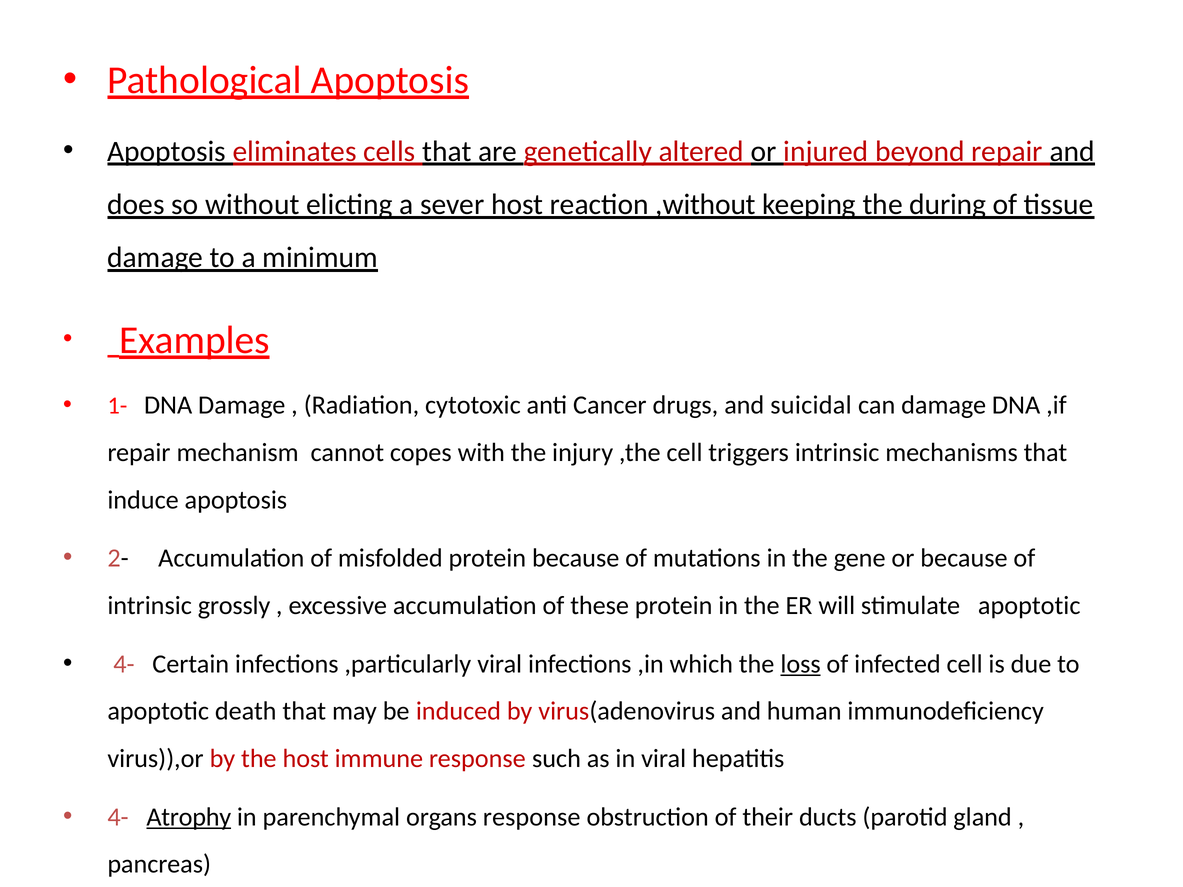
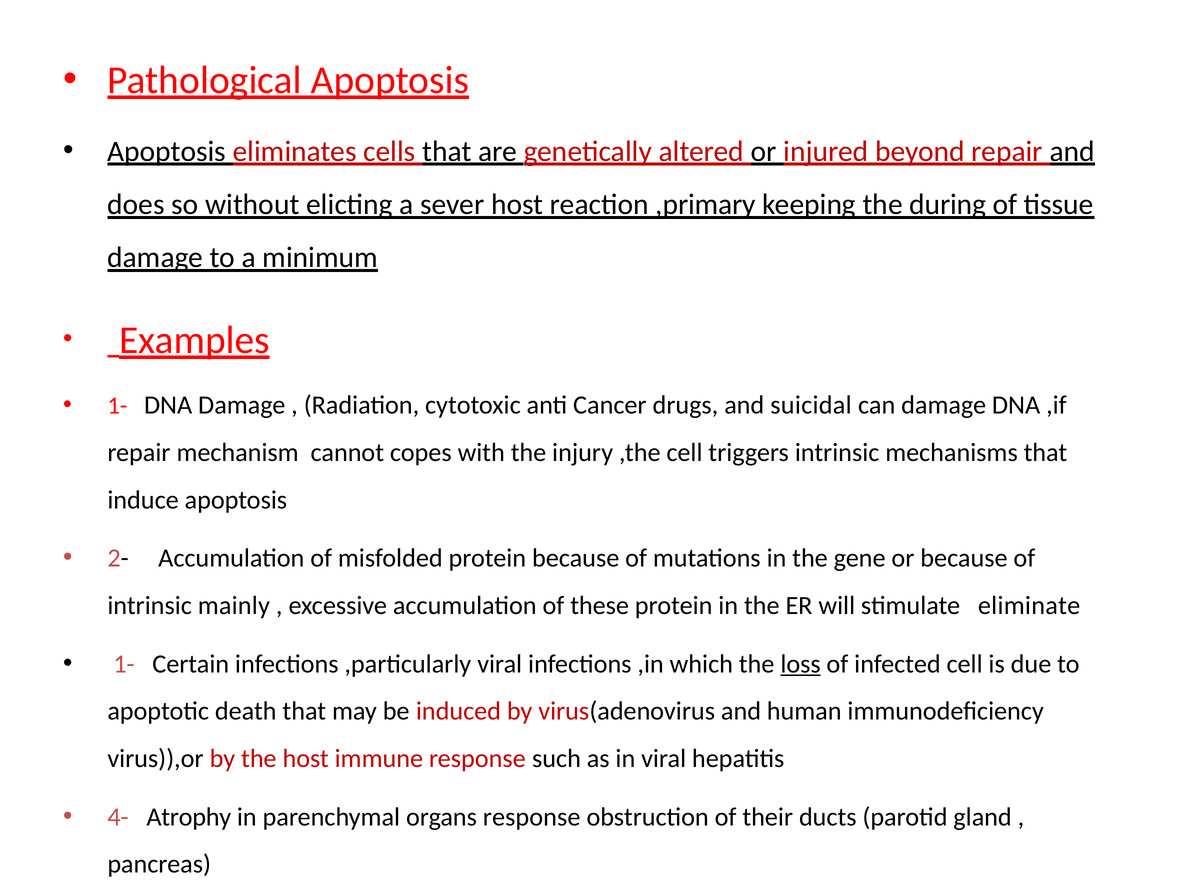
,without: ,without -> ,primary
grossly: grossly -> mainly
stimulate apoptotic: apoptotic -> eliminate
4- at (124, 664): 4- -> 1-
Atrophy underline: present -> none
